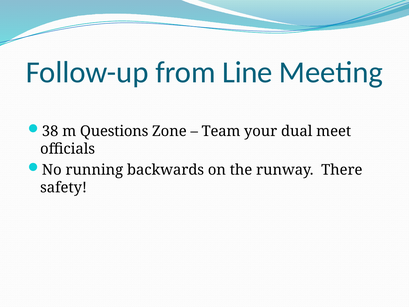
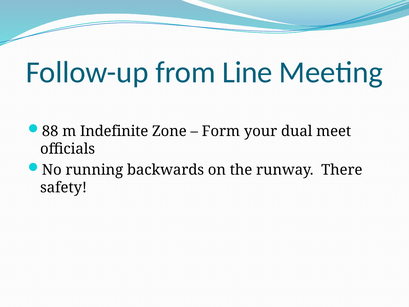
38: 38 -> 88
Questions: Questions -> Indefinite
Team: Team -> Form
